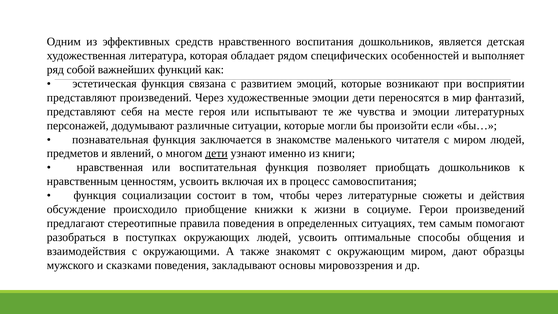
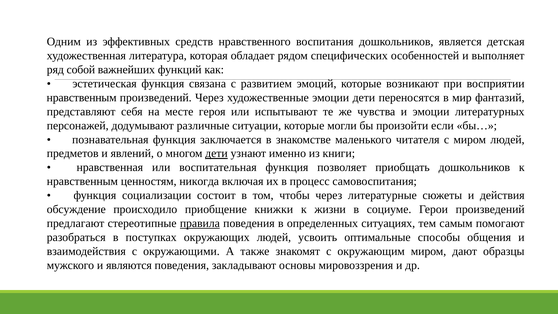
представляют at (82, 98): представляют -> нравственным
ценностям усвоить: усвоить -> никогда
правила underline: none -> present
сказками: сказками -> являются
